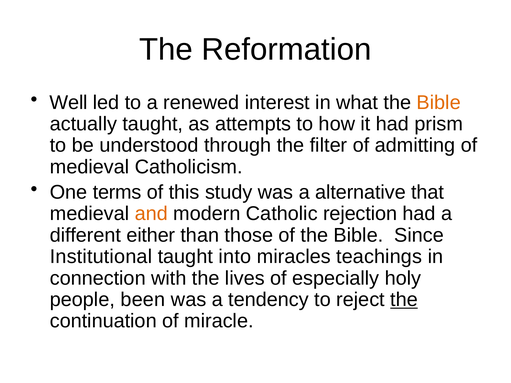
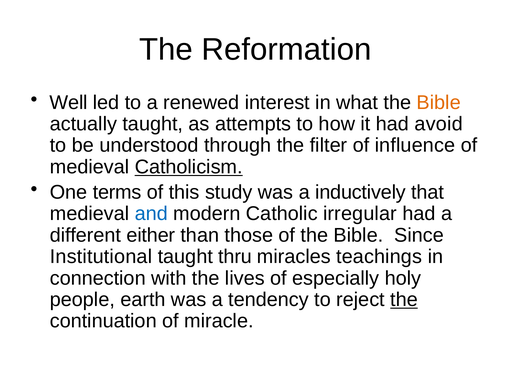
prism: prism -> avoid
admitting: admitting -> influence
Catholicism underline: none -> present
alternative: alternative -> inductively
and colour: orange -> blue
rejection: rejection -> irregular
into: into -> thru
been: been -> earth
